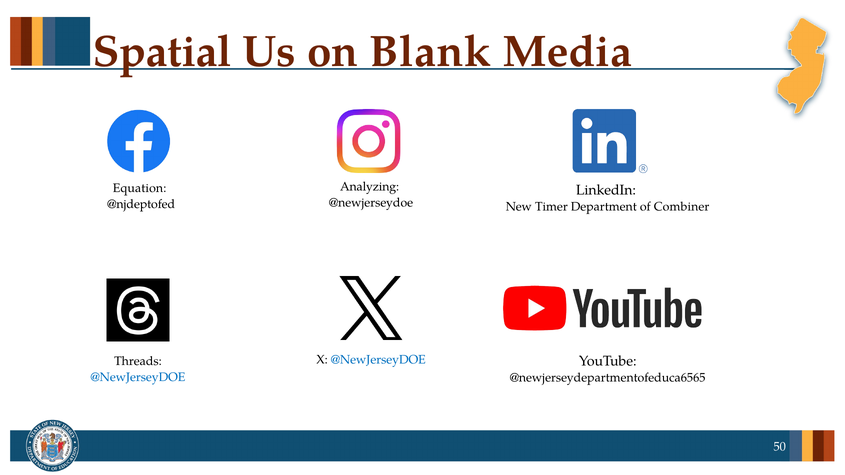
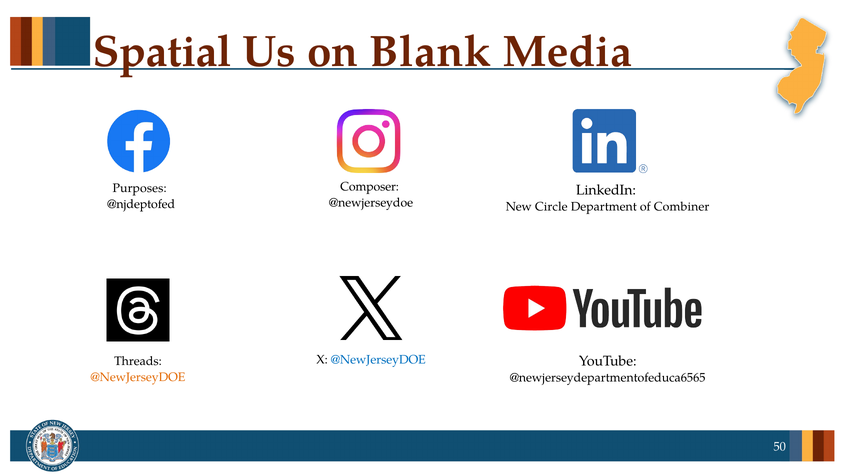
Analyzing: Analyzing -> Composer
Equation: Equation -> Purposes
Timer: Timer -> Circle
@NewJerseyDOE at (138, 377) colour: blue -> orange
